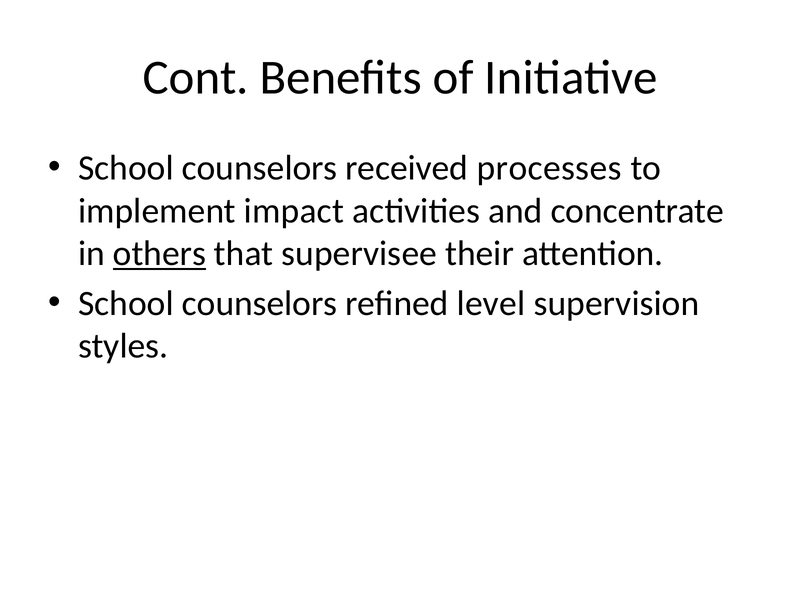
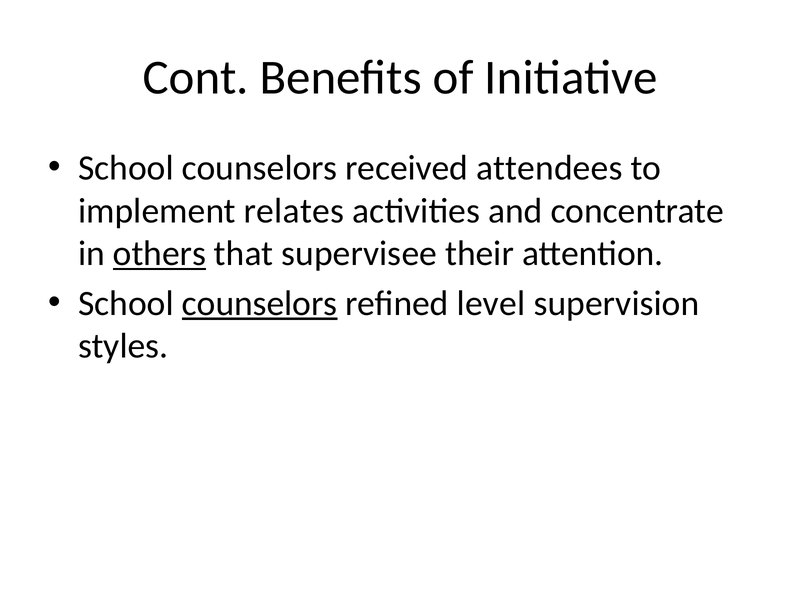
processes: processes -> attendees
impact: impact -> relates
counselors at (260, 303) underline: none -> present
